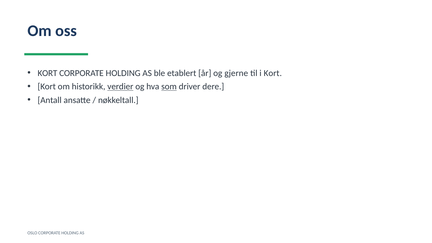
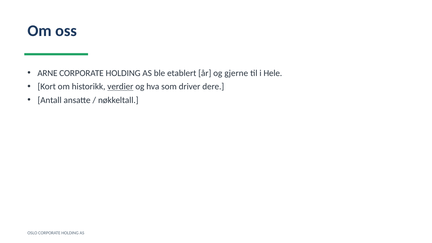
KORT at (47, 73): KORT -> ARNE
i Kort: Kort -> Hele
som underline: present -> none
